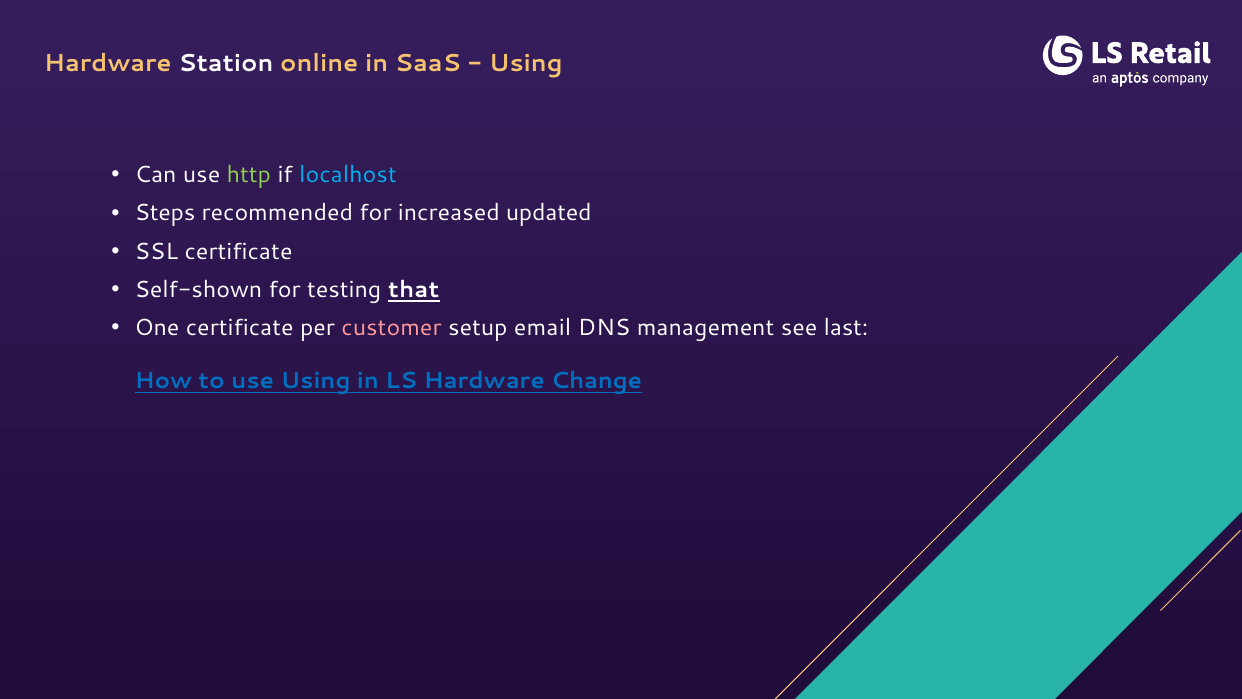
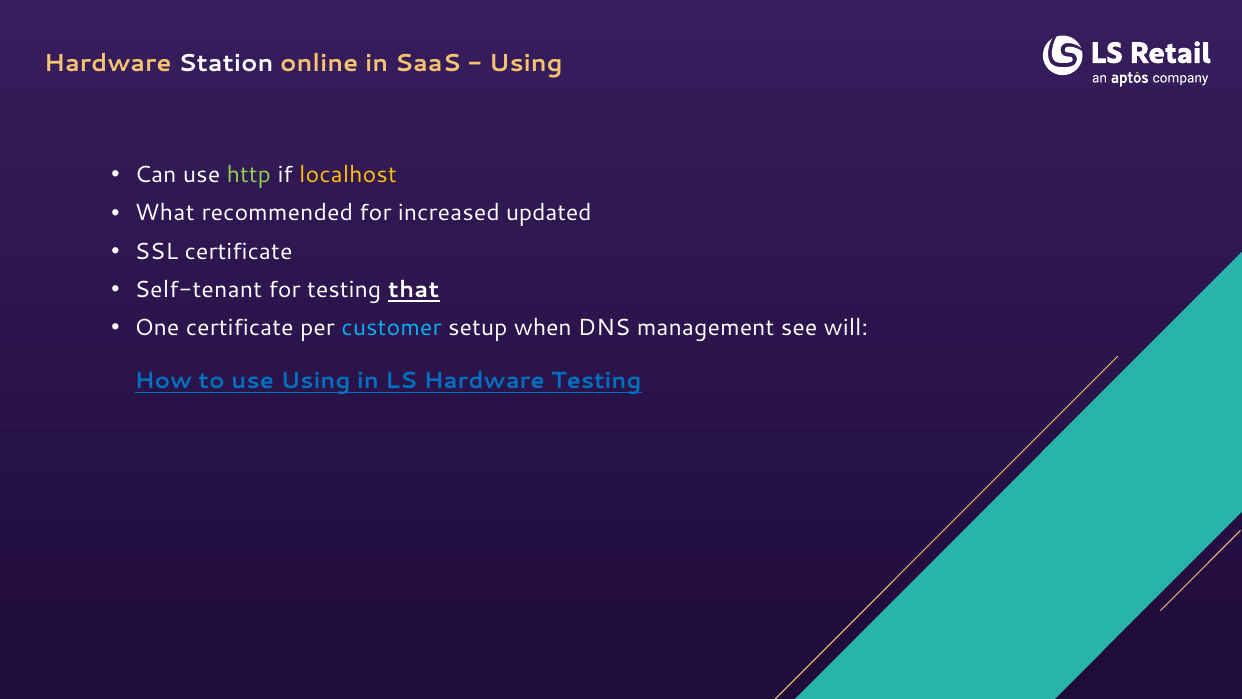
localhost colour: light blue -> yellow
Steps: Steps -> What
Self-shown: Self-shown -> Self-tenant
customer colour: pink -> light blue
email: email -> when
last: last -> will
Hardware Change: Change -> Testing
